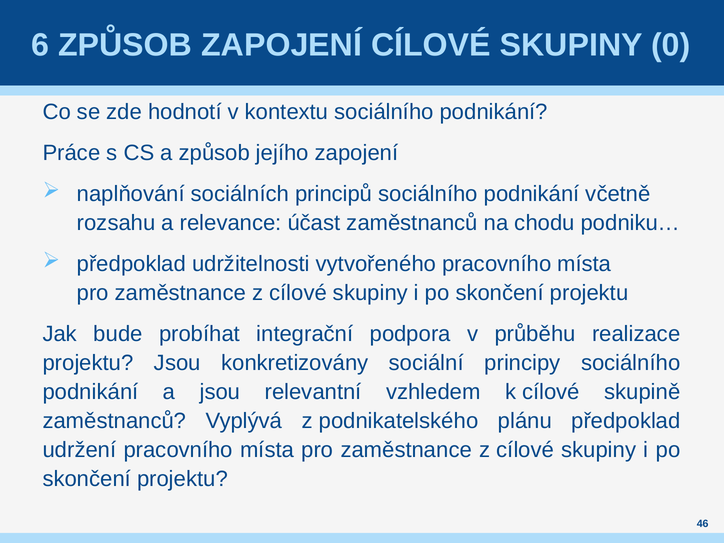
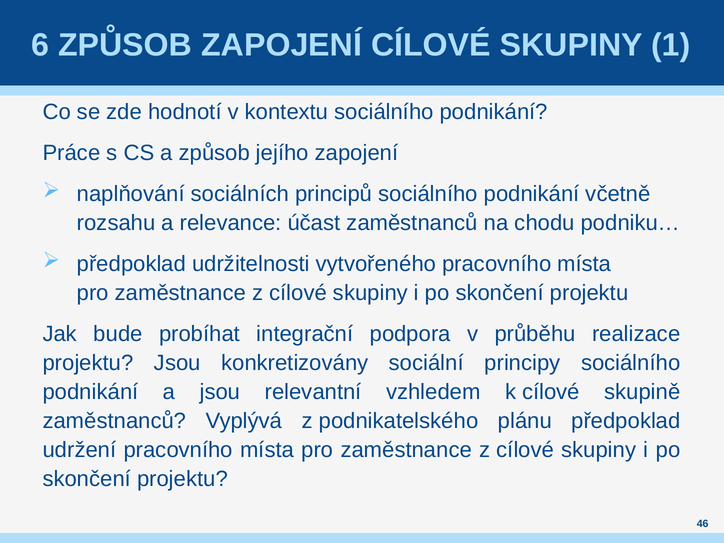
0: 0 -> 1
